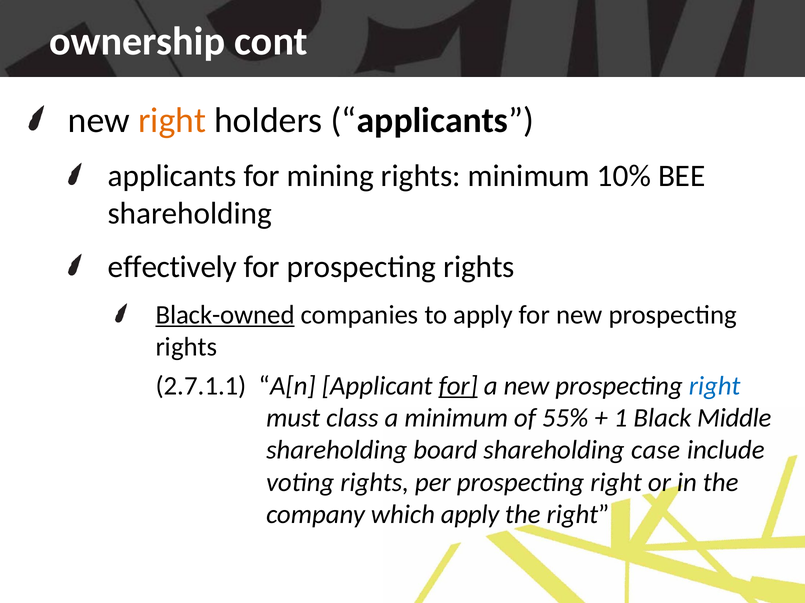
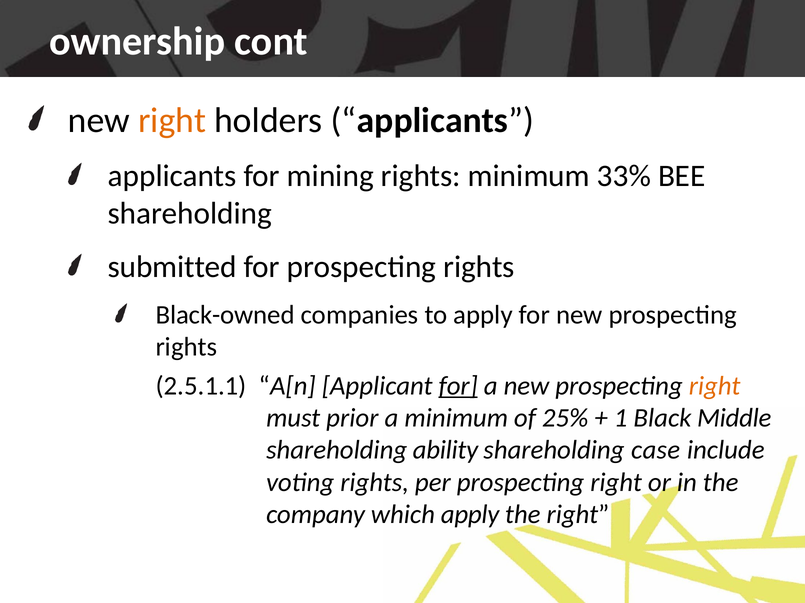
10%: 10% -> 33%
effectively: effectively -> submitted
Black-owned underline: present -> none
2.7.1.1: 2.7.1.1 -> 2.5.1.1
right at (715, 386) colour: blue -> orange
class: class -> prior
55%: 55% -> 25%
board: board -> ability
